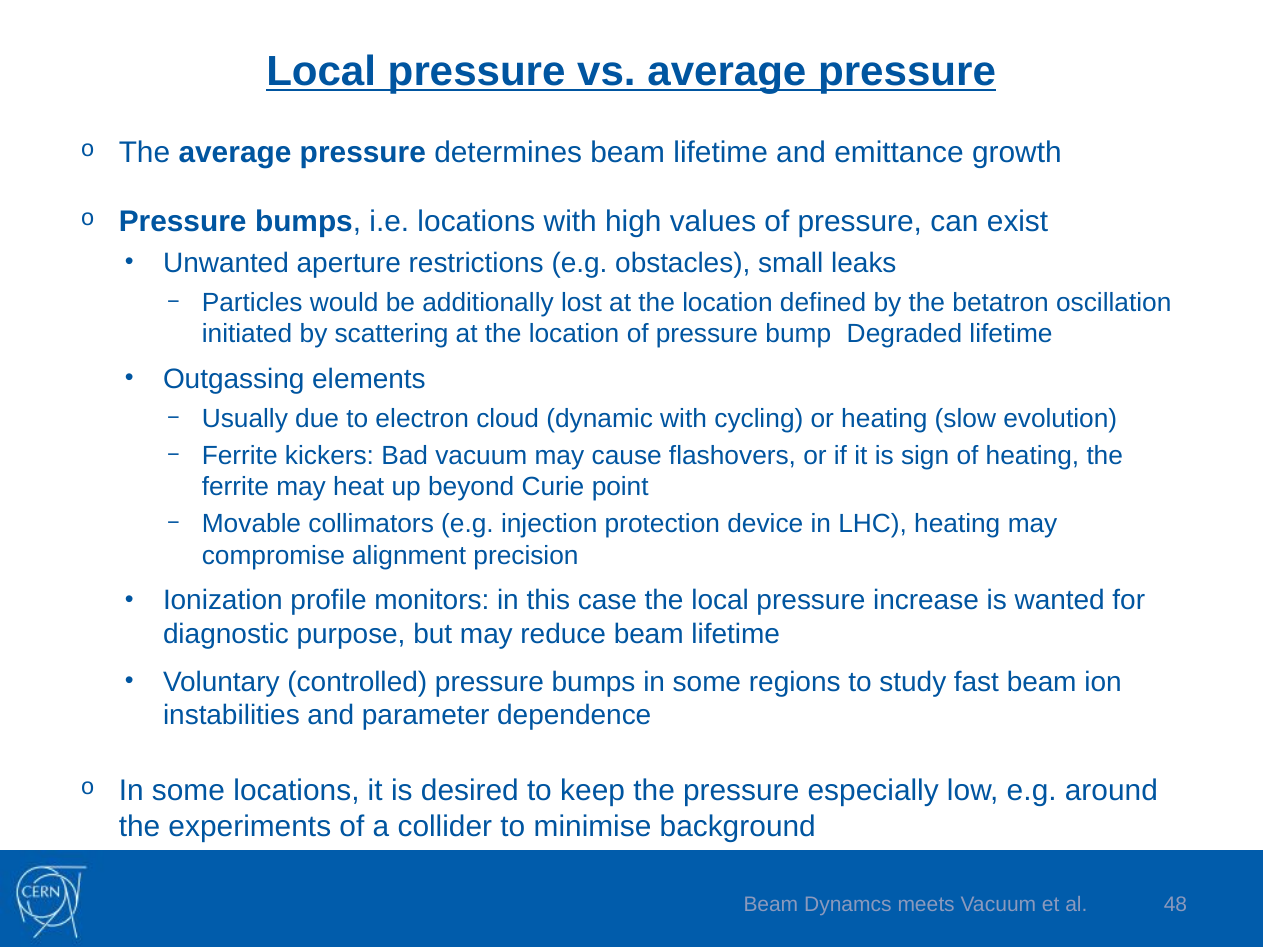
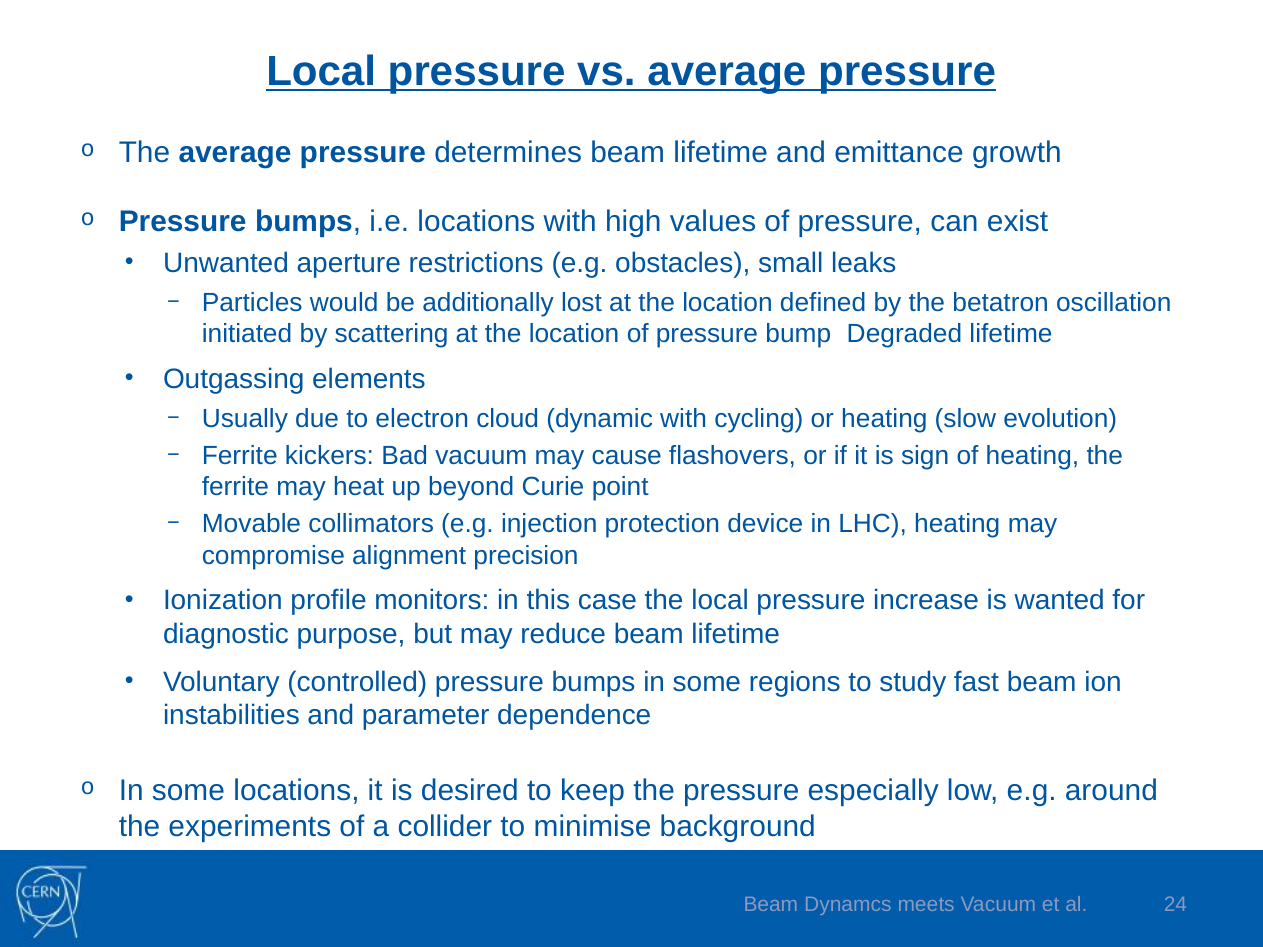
48: 48 -> 24
